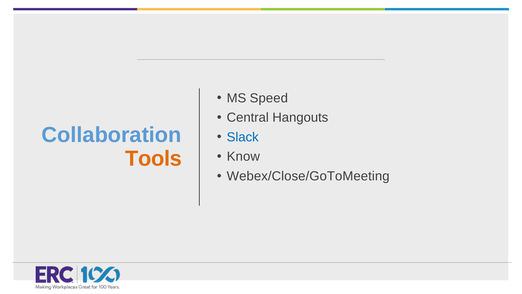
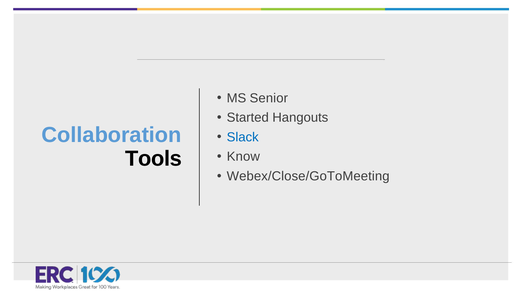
Speed: Speed -> Senior
Central: Central -> Started
Tools colour: orange -> black
